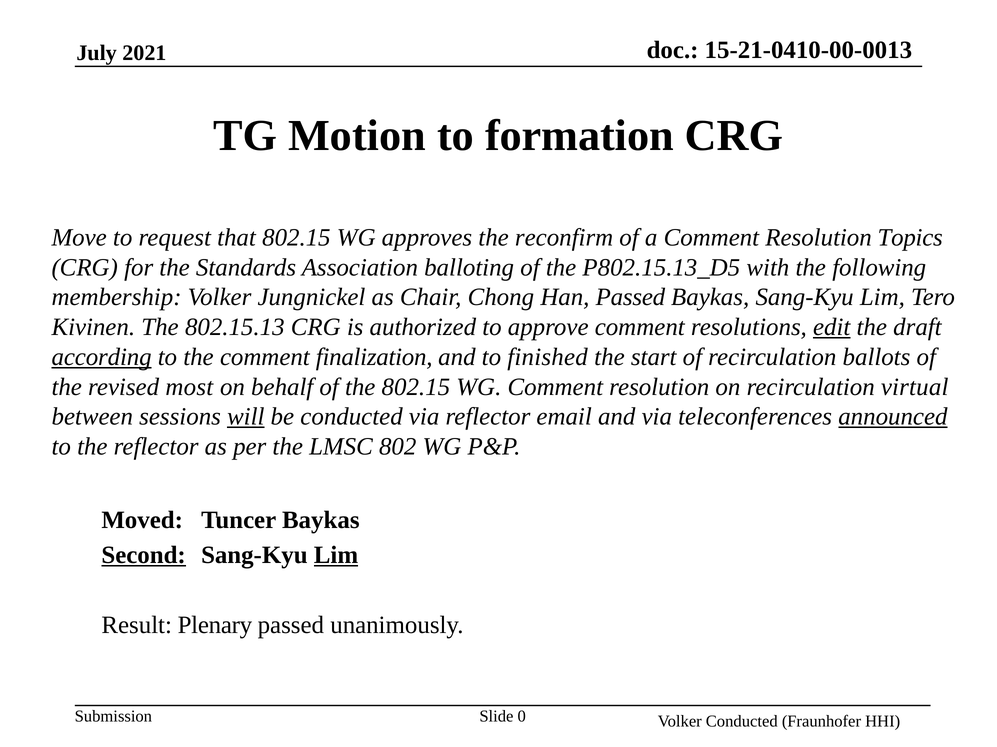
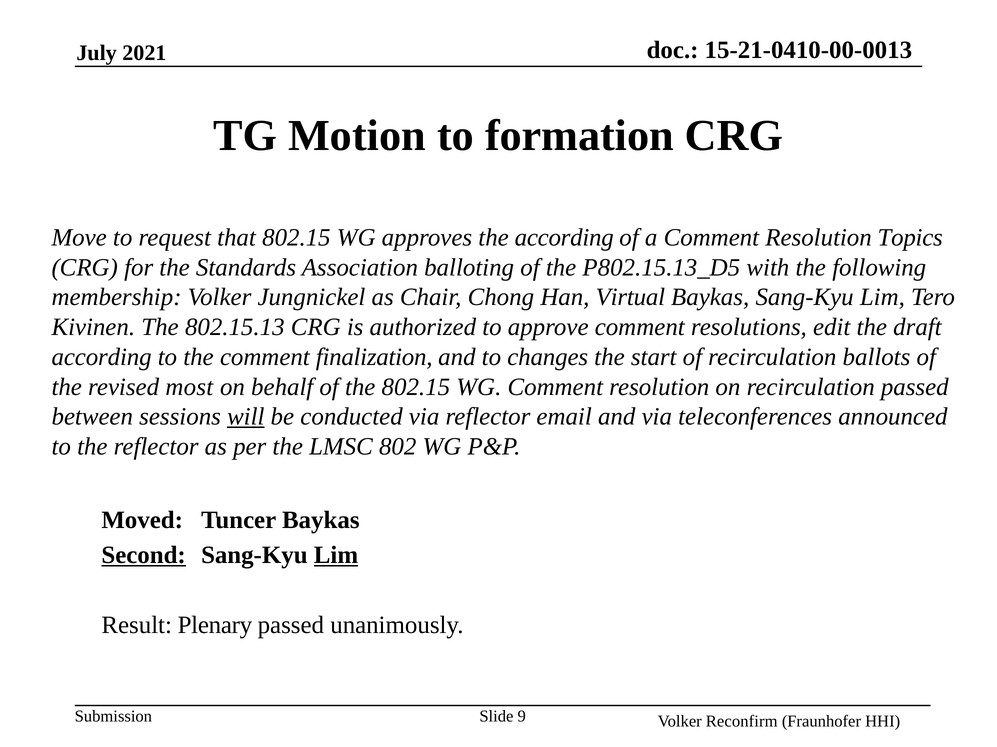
the reconfirm: reconfirm -> according
Han Passed: Passed -> Virtual
edit underline: present -> none
according at (102, 357) underline: present -> none
finished: finished -> changes
recirculation virtual: virtual -> passed
announced underline: present -> none
0: 0 -> 9
Volker Conducted: Conducted -> Reconfirm
